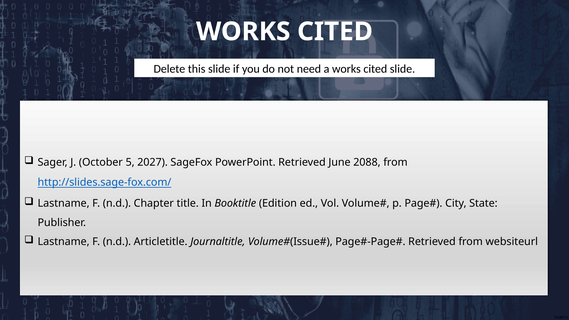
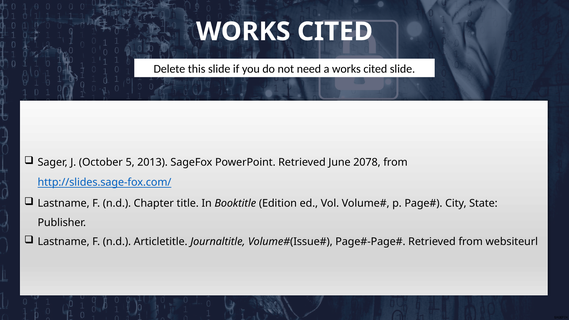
2027: 2027 -> 2013
2088: 2088 -> 2078
